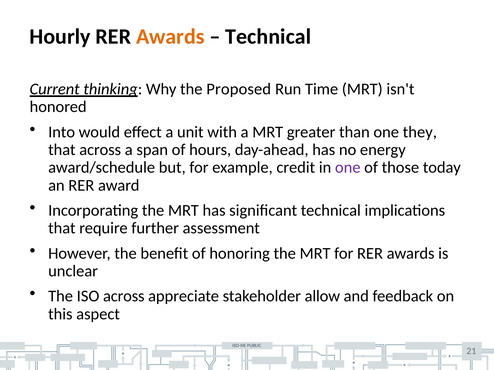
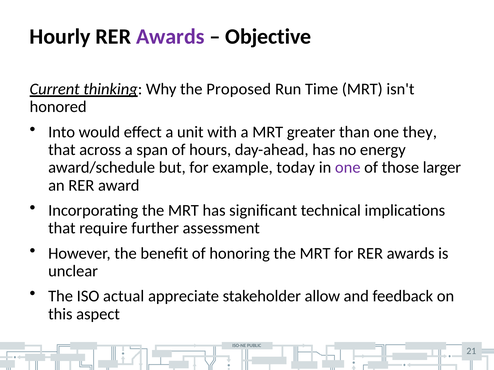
Awards at (170, 37) colour: orange -> purple
Technical at (268, 37): Technical -> Objective
credit: credit -> today
today: today -> larger
ISO across: across -> actual
